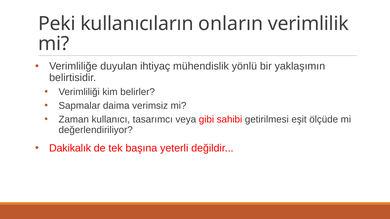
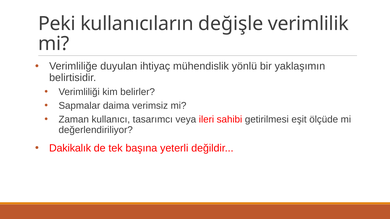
onların: onların -> değişle
gibi: gibi -> ileri
